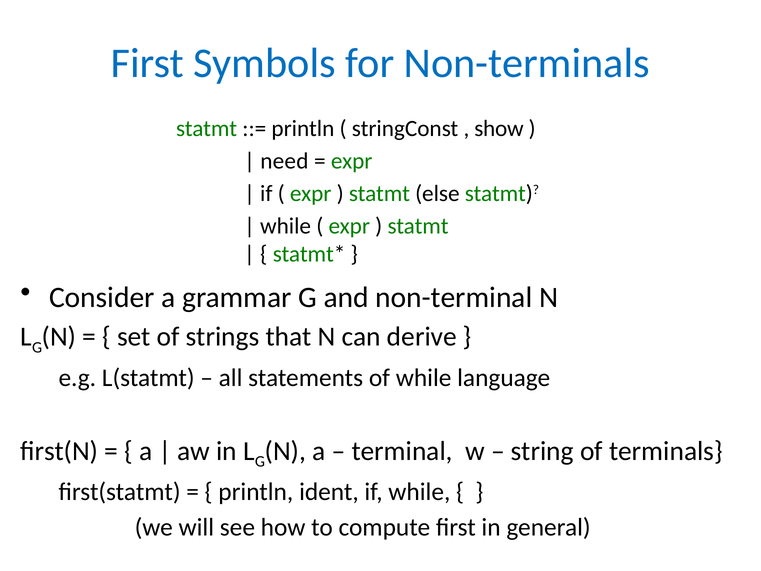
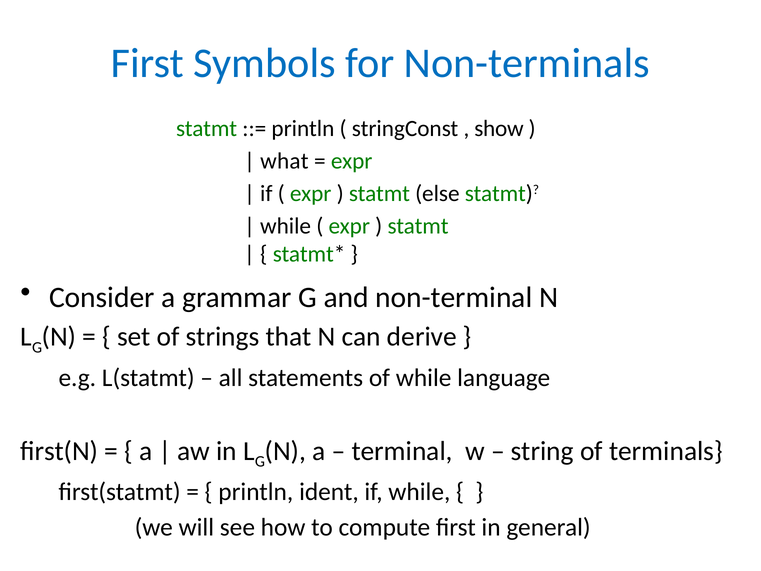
need: need -> what
